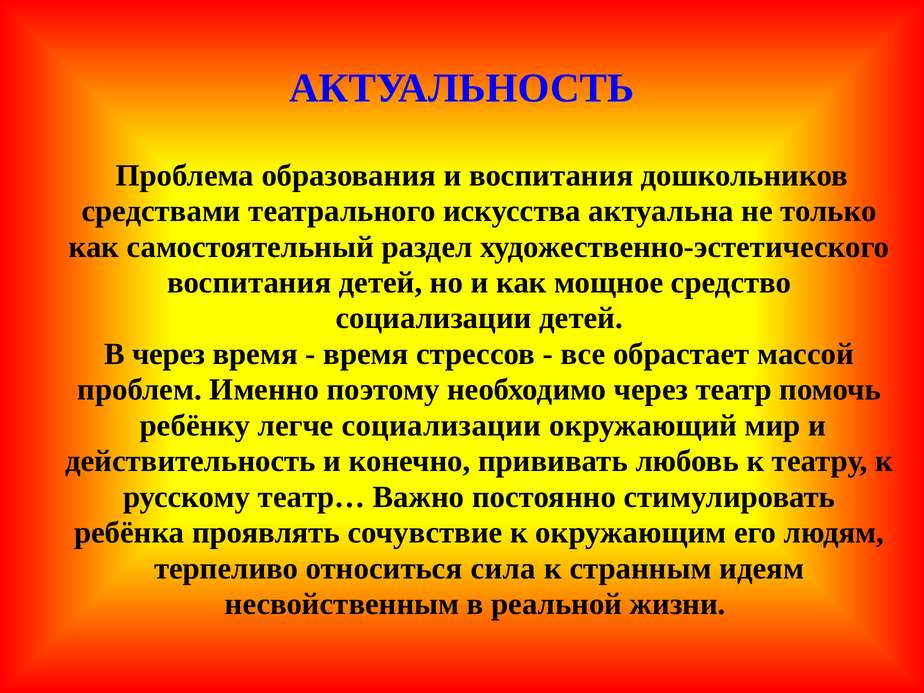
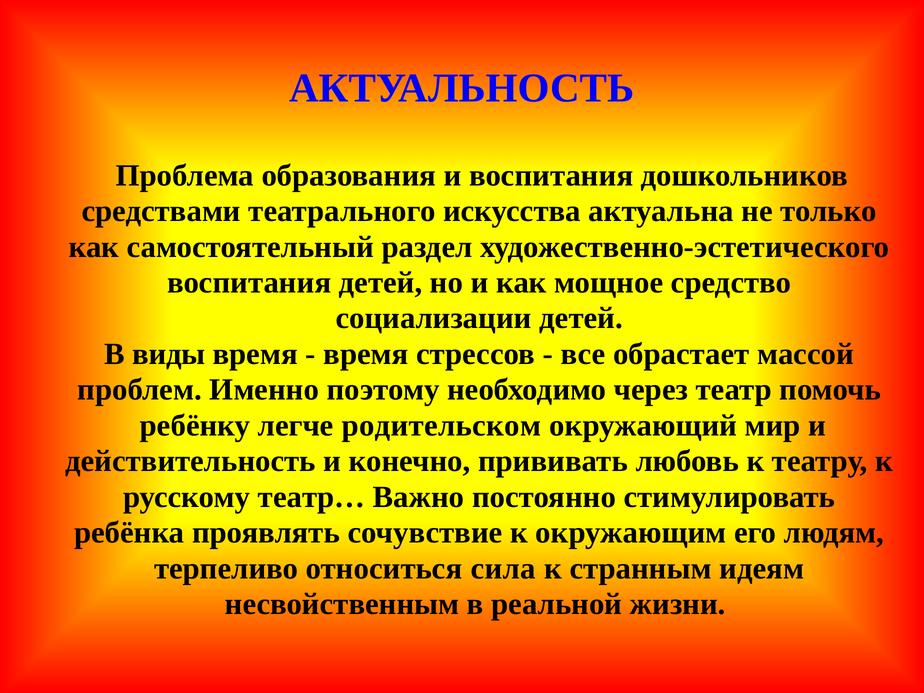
В через: через -> виды
легче социализации: социализации -> родительском
